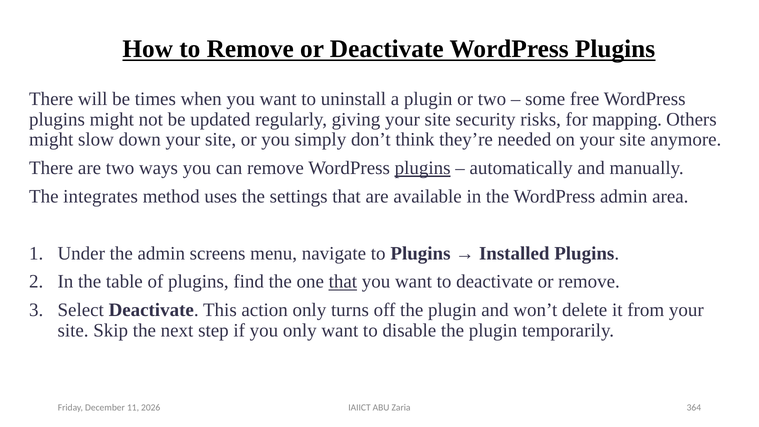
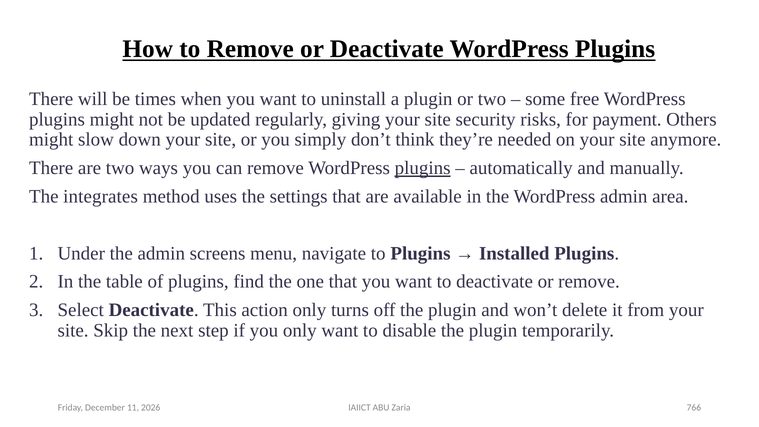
mapping: mapping -> payment
that at (343, 282) underline: present -> none
364: 364 -> 766
